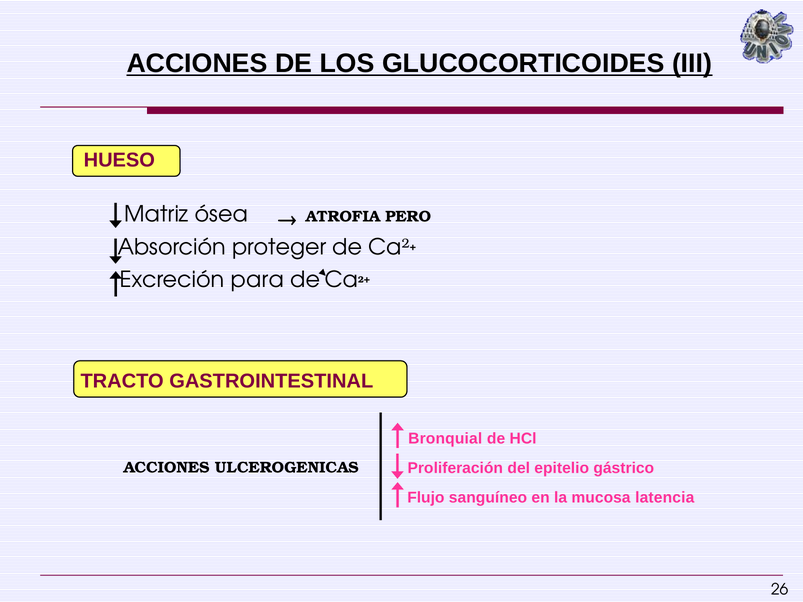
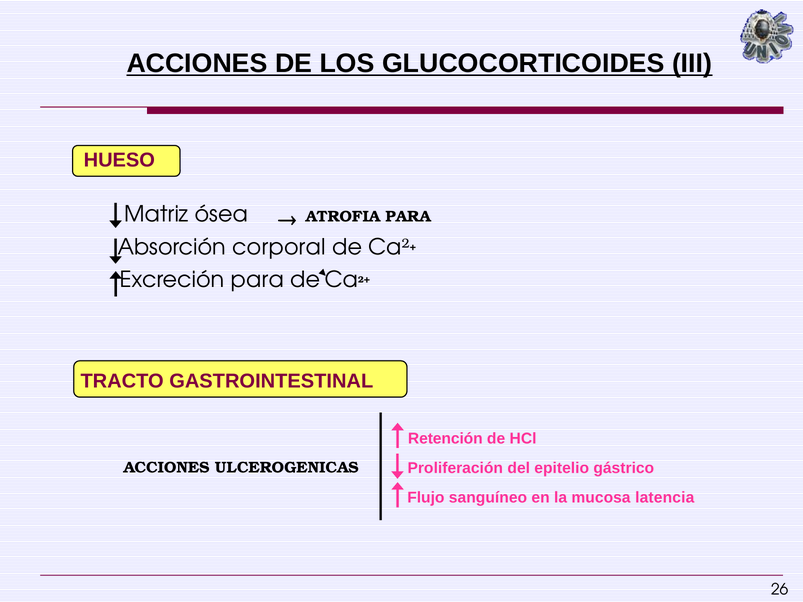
ATROFIA PERO: PERO -> PARA
proteger: proteger -> corporal
Bronquial: Bronquial -> Retención
